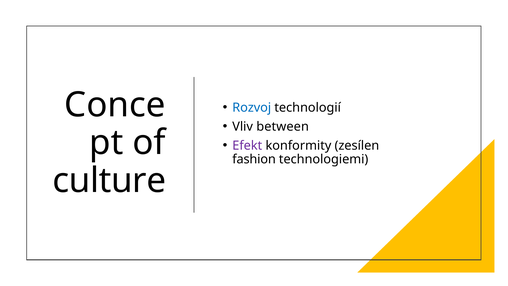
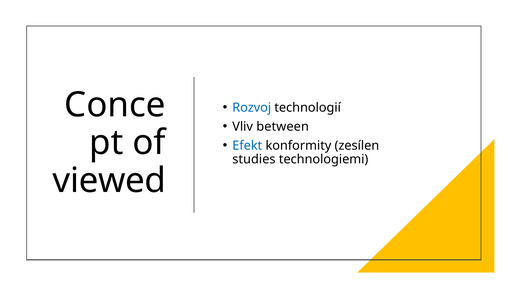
Efekt colour: purple -> blue
fashion: fashion -> studies
culture: culture -> viewed
